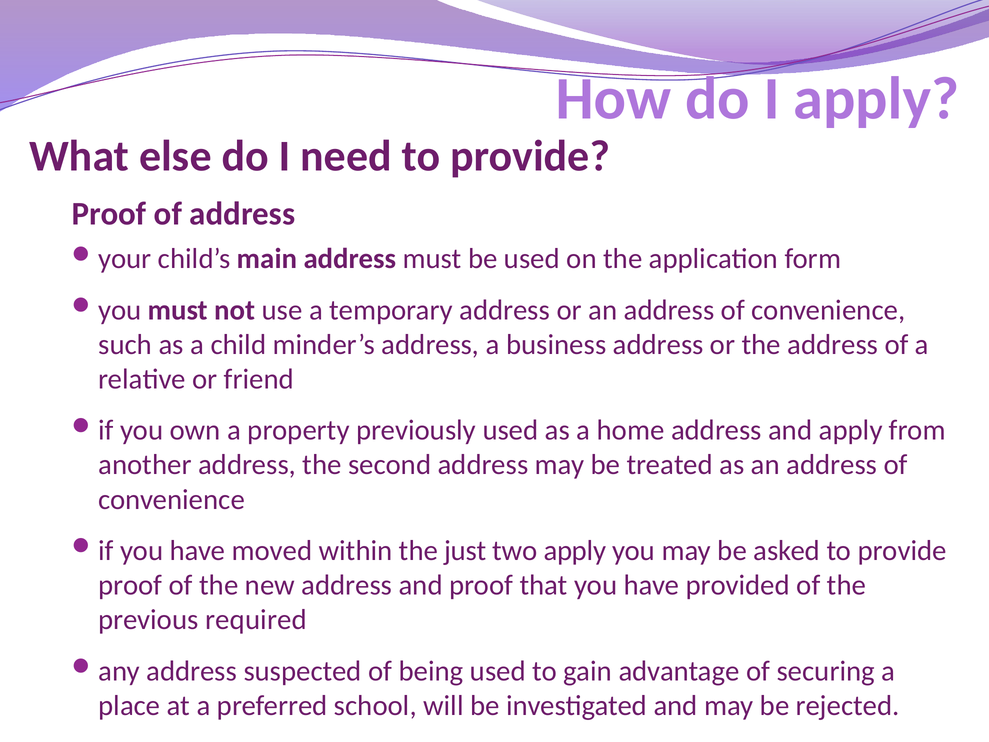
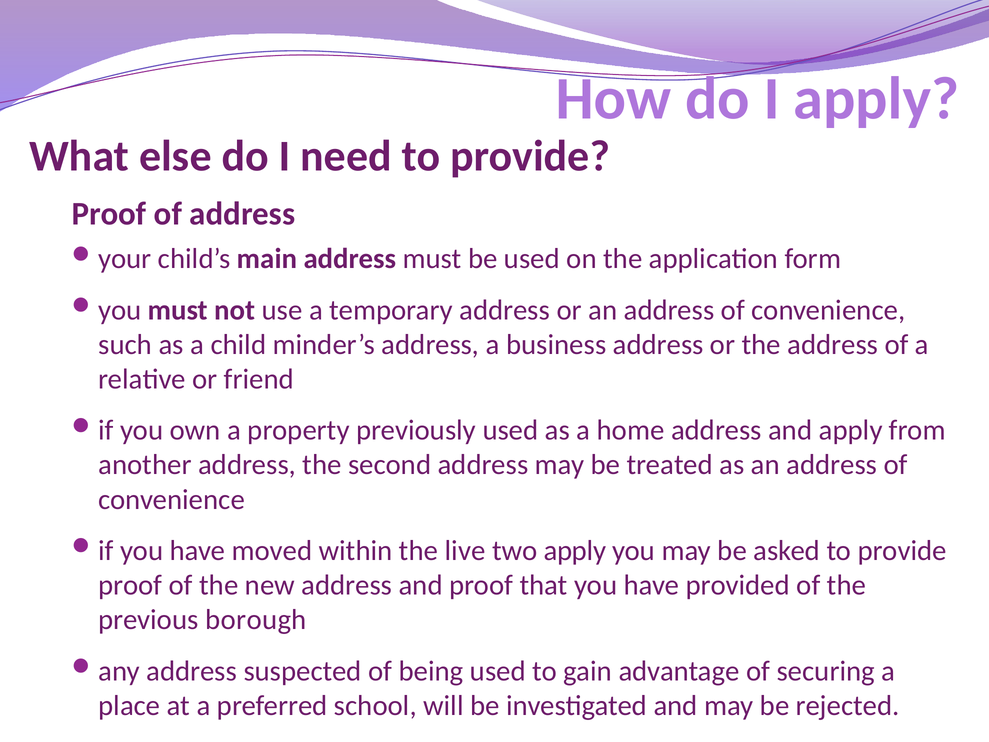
just: just -> live
required: required -> borough
